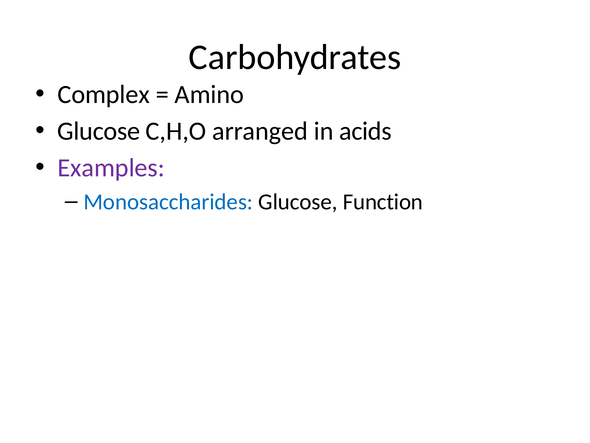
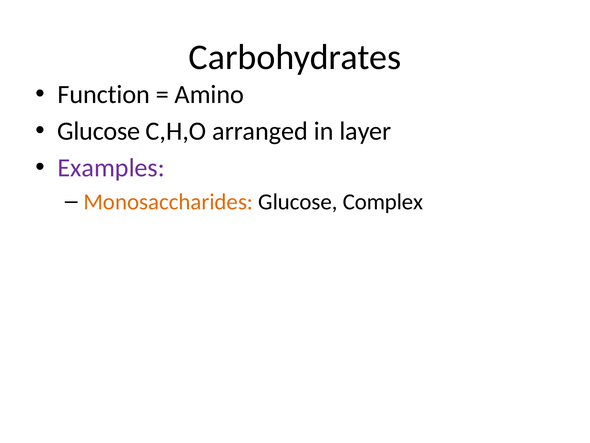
Complex: Complex -> Function
acids: acids -> layer
Monosaccharides colour: blue -> orange
Function: Function -> Complex
